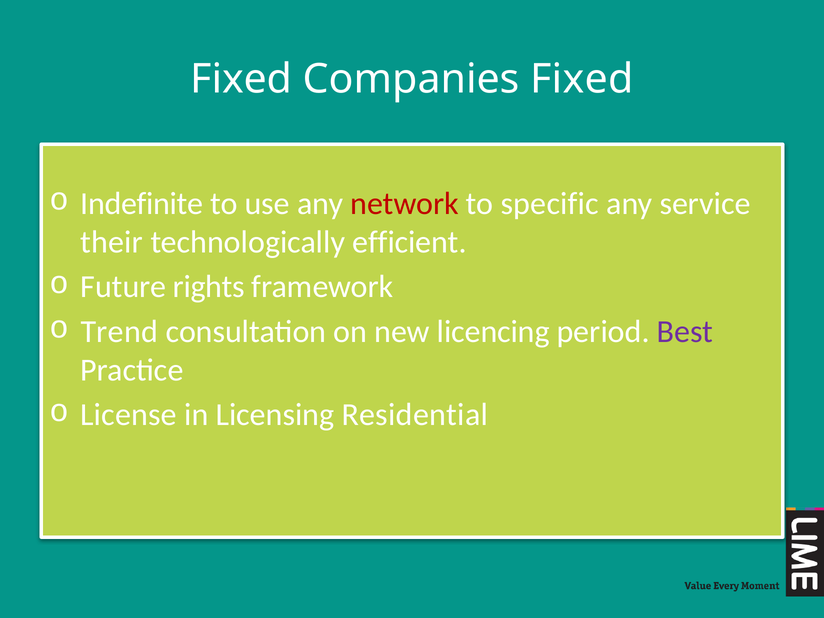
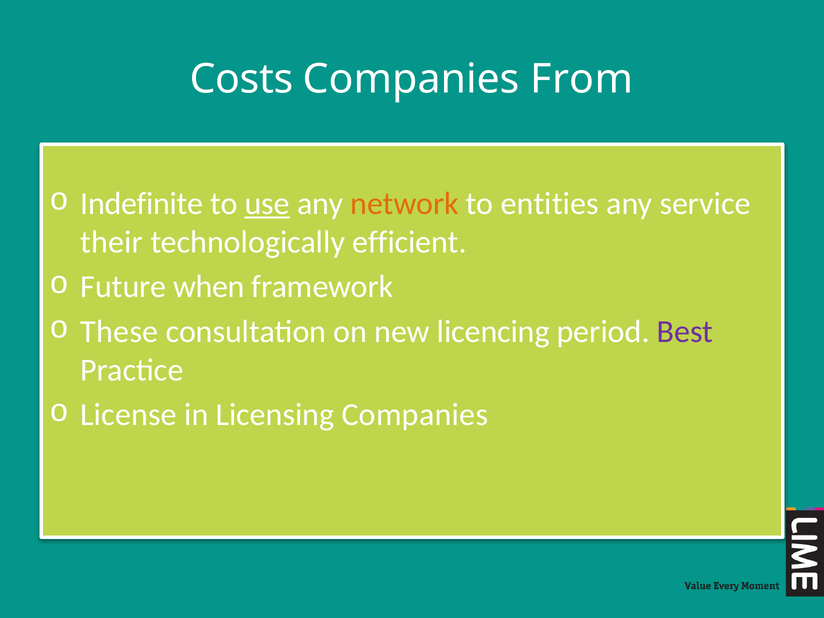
Fixed at (241, 79): Fixed -> Costs
Companies Fixed: Fixed -> From
use underline: none -> present
network colour: red -> orange
specific: specific -> entities
rights: rights -> when
Trend: Trend -> These
Licensing Residential: Residential -> Companies
